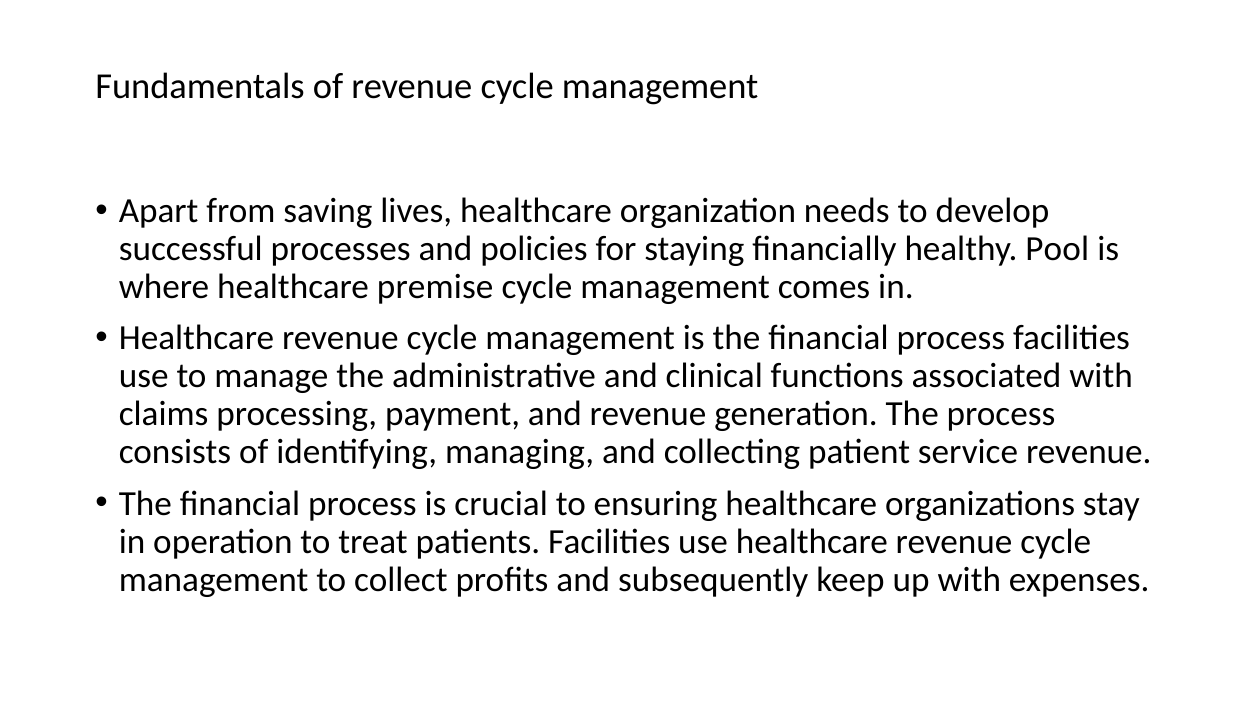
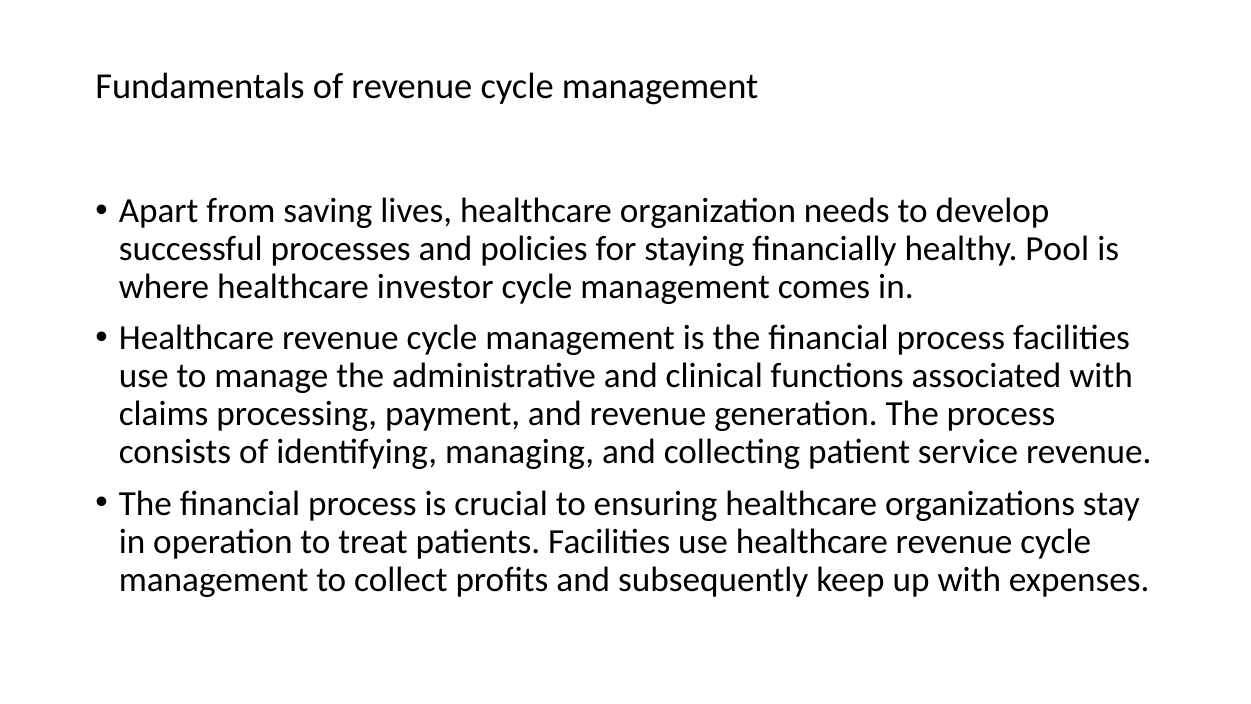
premise: premise -> investor
